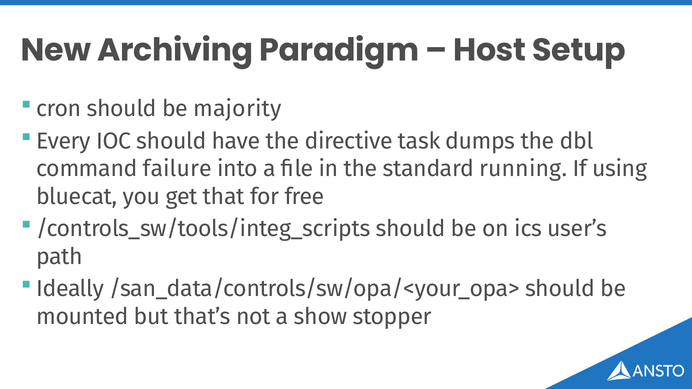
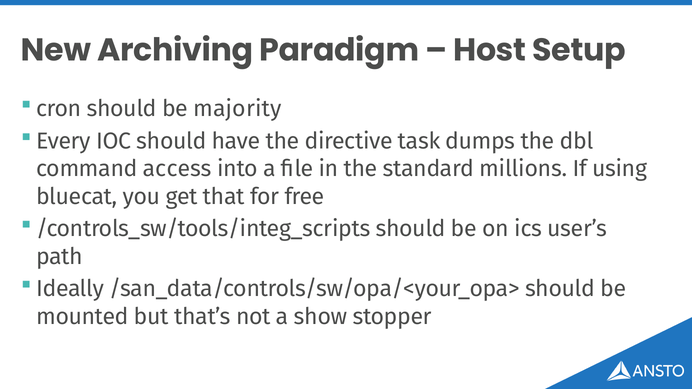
failure: failure -> access
running: running -> millions
